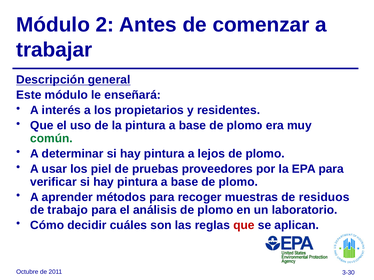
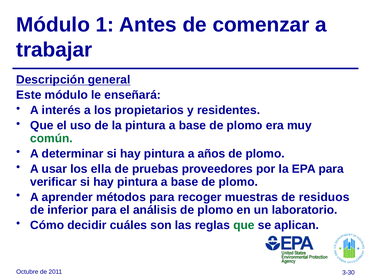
2: 2 -> 1
lejos: lejos -> años
piel: piel -> ella
trabajo: trabajo -> inferior
que at (244, 226) colour: red -> green
